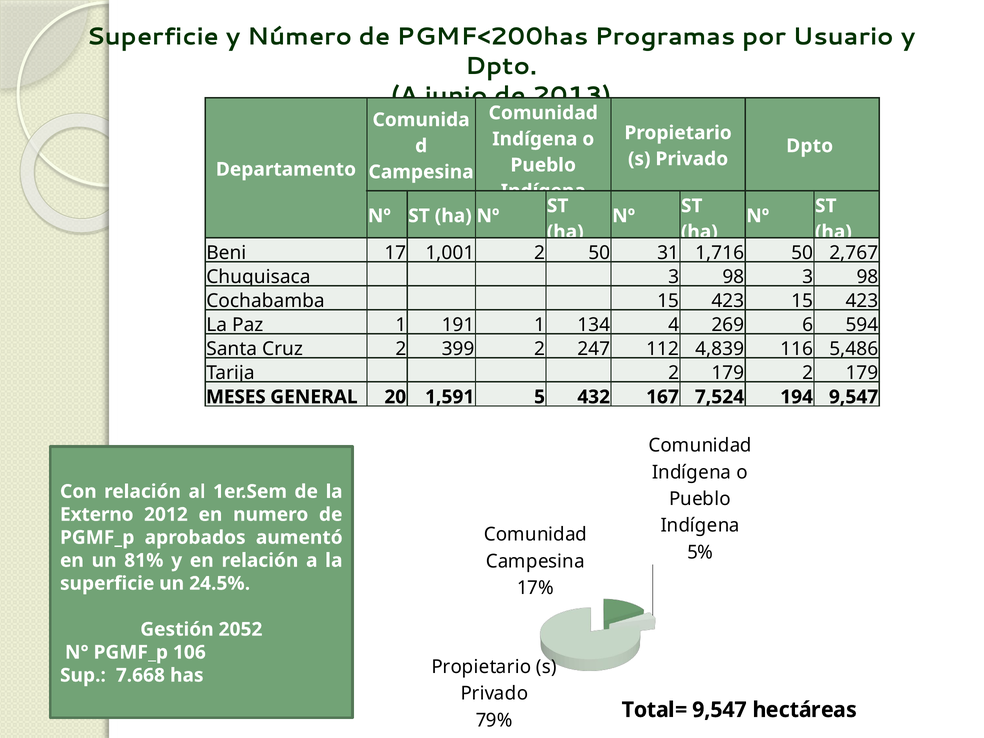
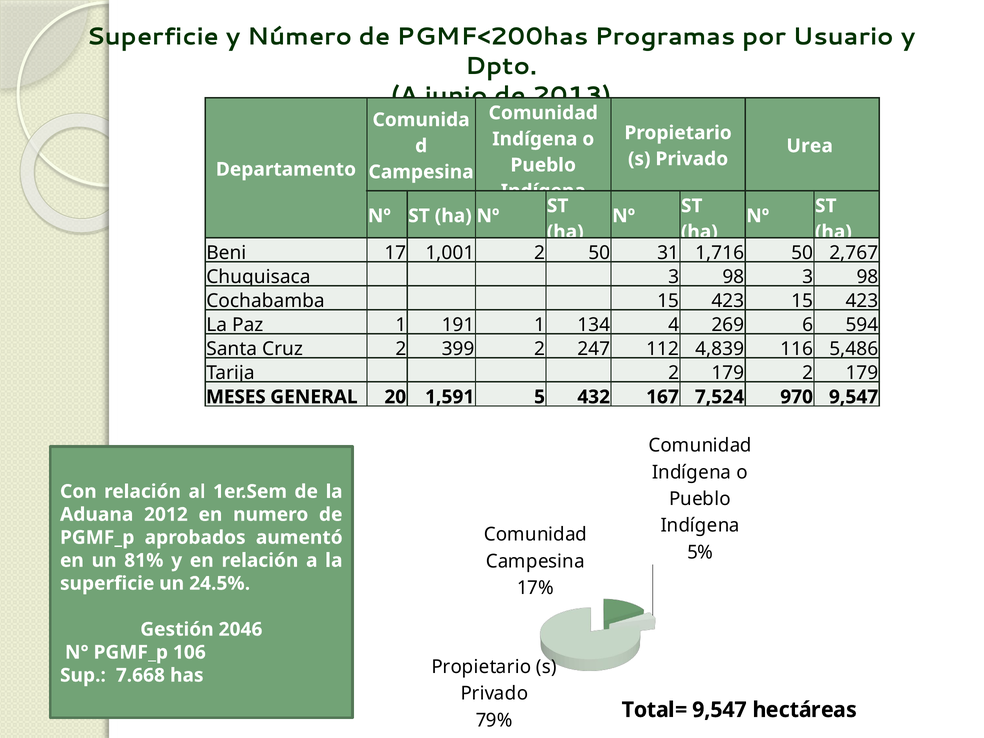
Dpto at (810, 146): Dpto -> Urea
194: 194 -> 970
Externo: Externo -> Aduana
2052: 2052 -> 2046
